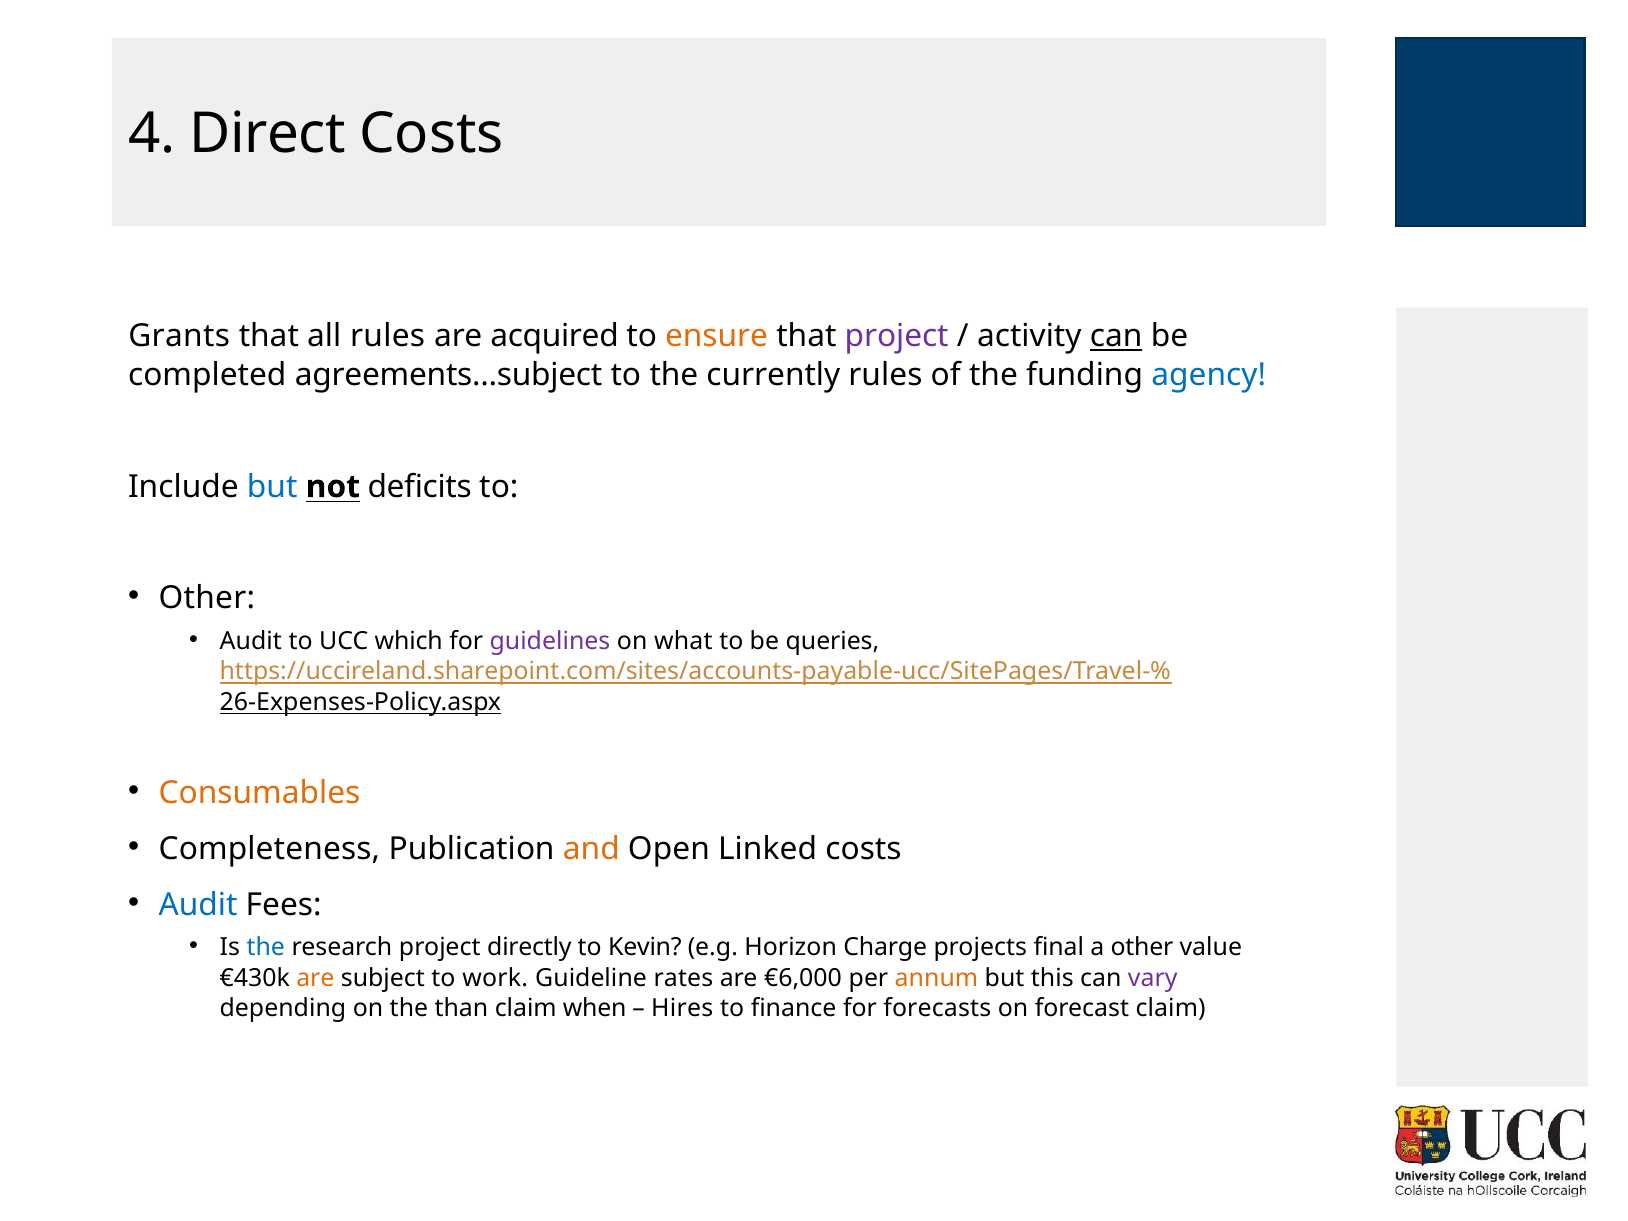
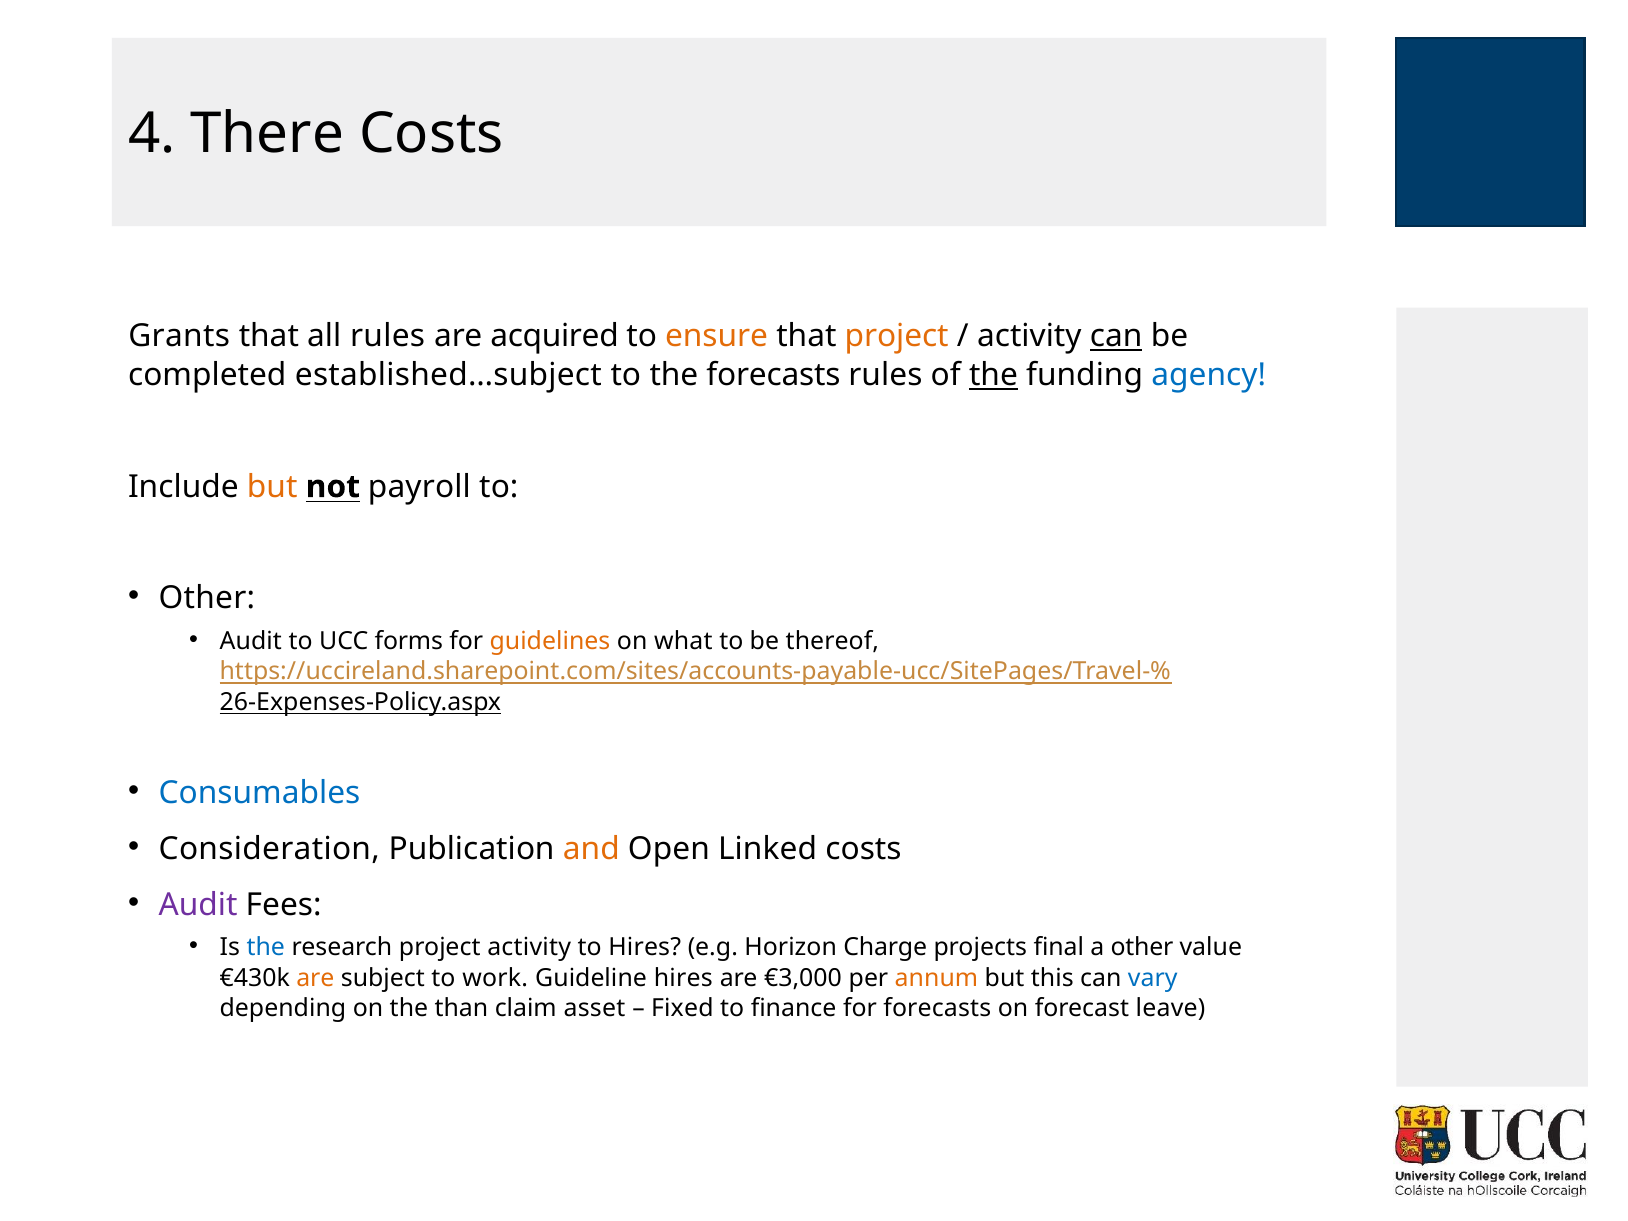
Direct: Direct -> There
project at (897, 336) colour: purple -> orange
agreements…subject: agreements…subject -> established…subject
the currently: currently -> forecasts
the at (993, 375) underline: none -> present
but at (272, 487) colour: blue -> orange
deficits: deficits -> payroll
which: which -> forms
guidelines colour: purple -> orange
queries: queries -> thereof
Consumables colour: orange -> blue
Completeness: Completeness -> Consideration
Audit at (198, 905) colour: blue -> purple
project directly: directly -> activity
to Kevin: Kevin -> Hires
Guideline rates: rates -> hires
€6,000: €6,000 -> €3,000
vary colour: purple -> blue
when: when -> asset
Hires: Hires -> Fixed
forecast claim: claim -> leave
